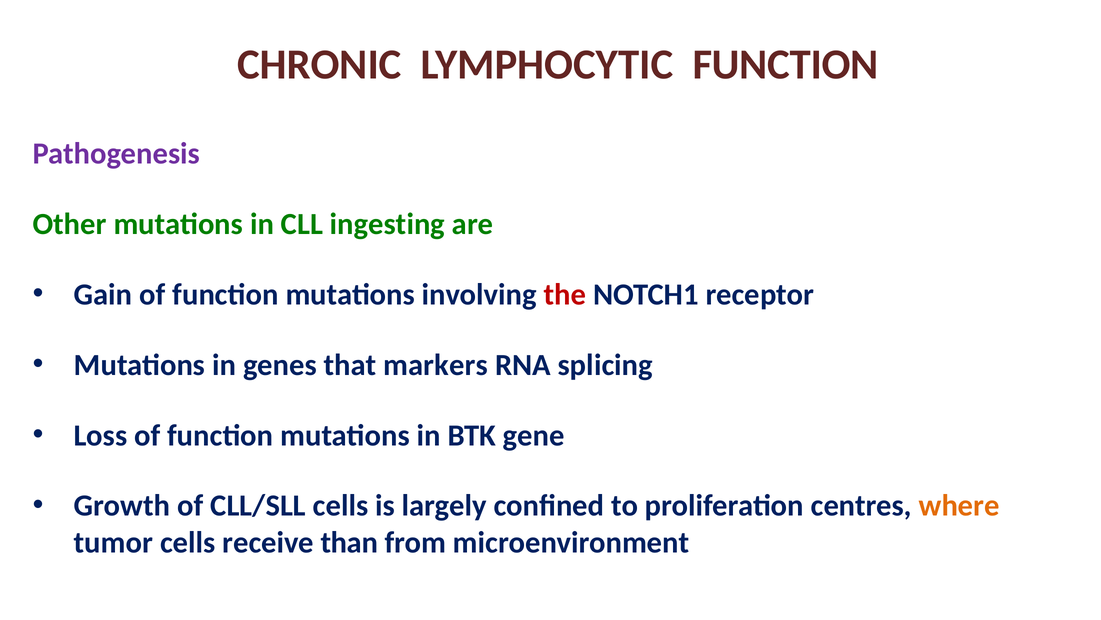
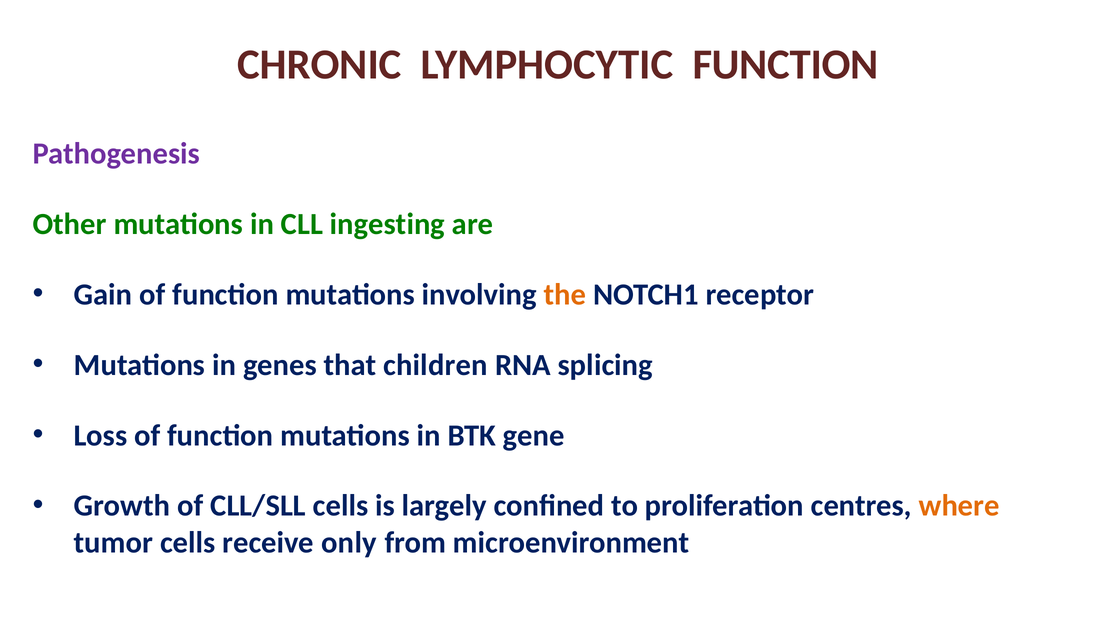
the colour: red -> orange
markers: markers -> children
than: than -> only
